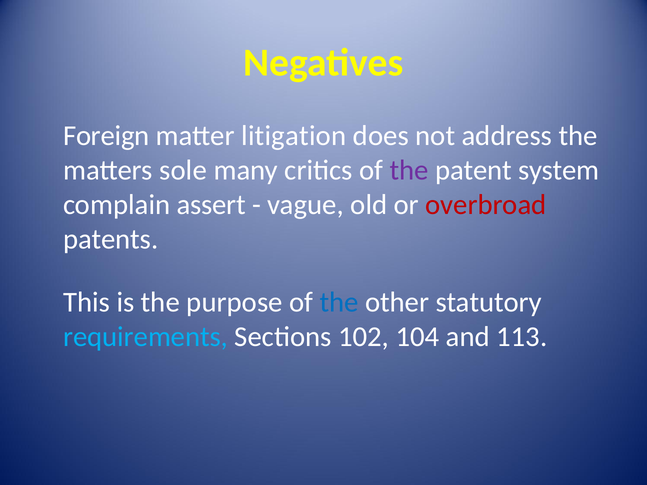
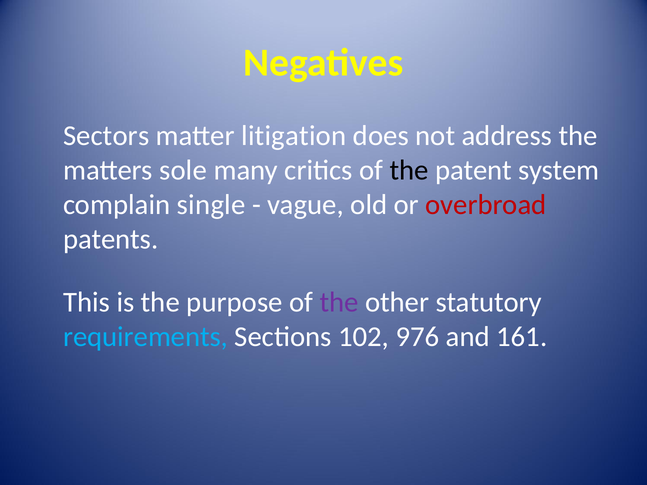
Foreign: Foreign -> Sectors
the at (409, 170) colour: purple -> black
assert: assert -> single
the at (339, 302) colour: blue -> purple
104: 104 -> 976
113: 113 -> 161
